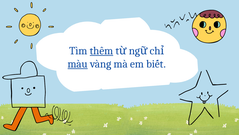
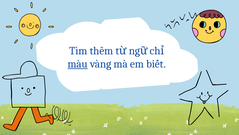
thêm underline: present -> none
